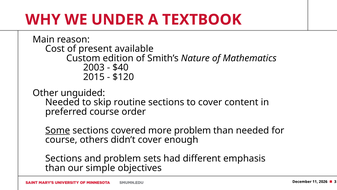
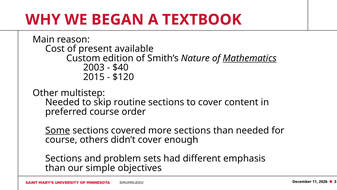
UNDER: UNDER -> BEGAN
Mathematics underline: none -> present
unguided: unguided -> multistep
more problem: problem -> sections
